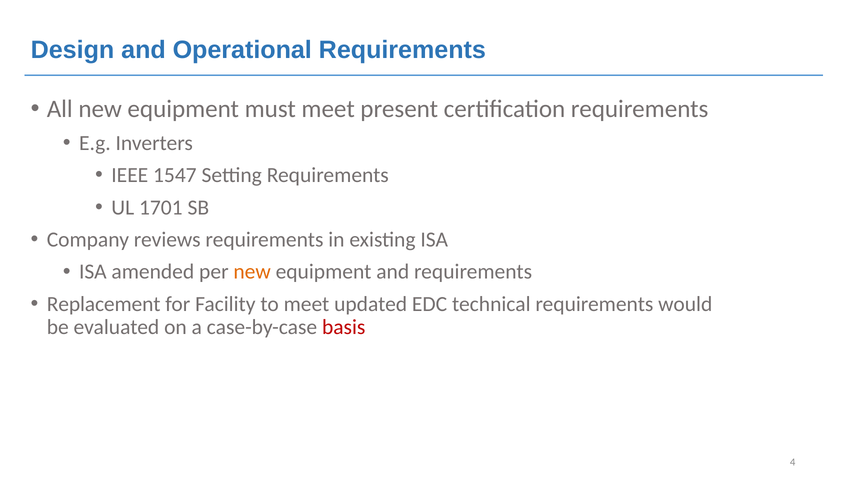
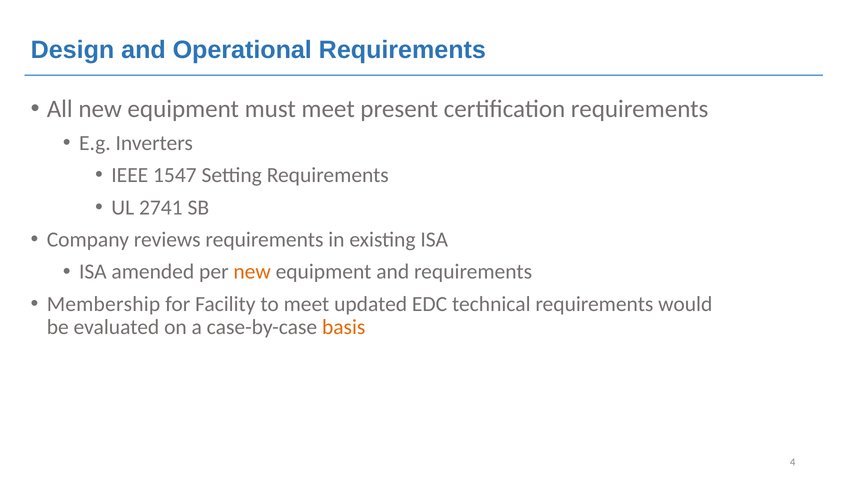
1701: 1701 -> 2741
Replacement: Replacement -> Membership
basis colour: red -> orange
